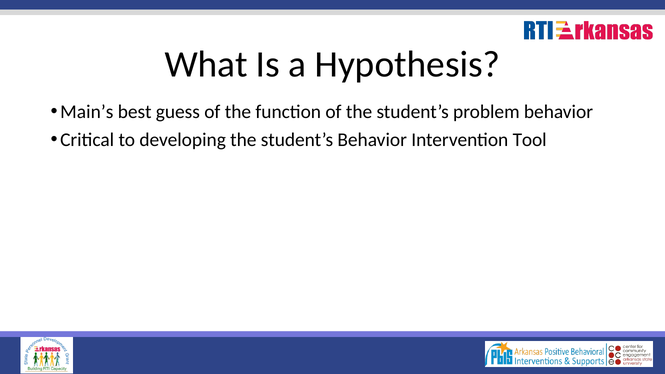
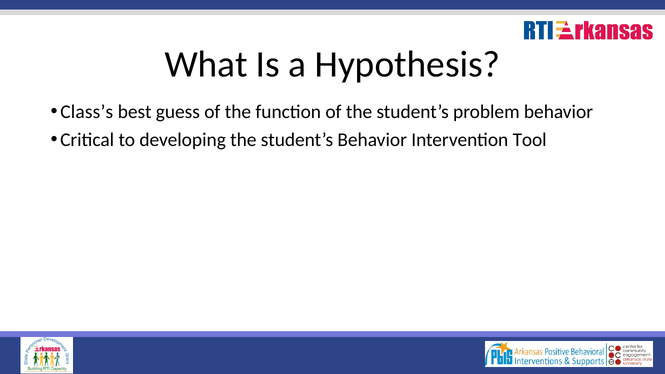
Main’s: Main’s -> Class’s
